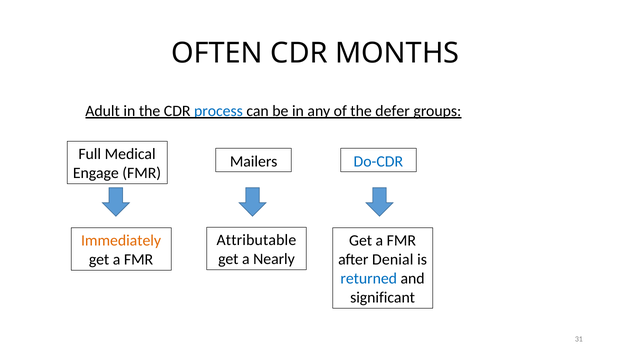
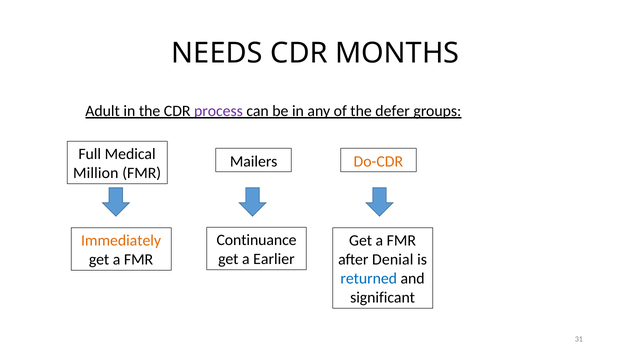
OFTEN: OFTEN -> NEEDS
process colour: blue -> purple
Do-CDR colour: blue -> orange
Engage: Engage -> Million
Attributable: Attributable -> Continuance
Nearly: Nearly -> Earlier
